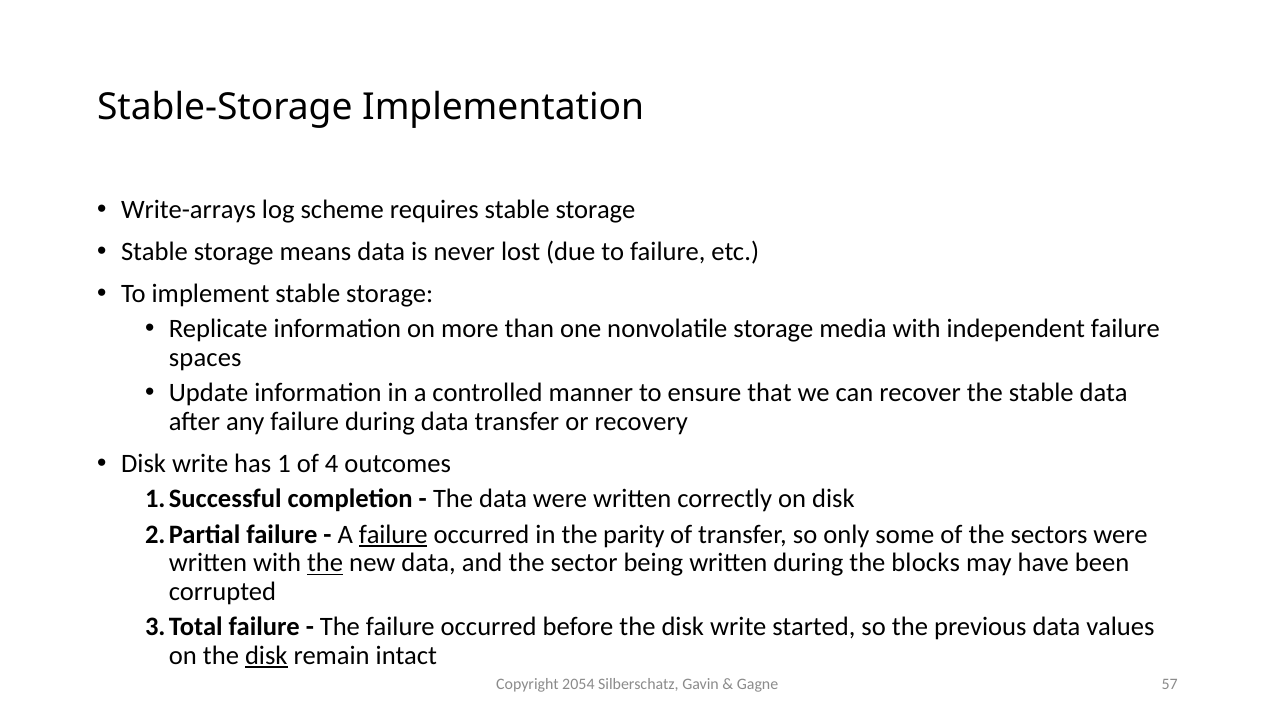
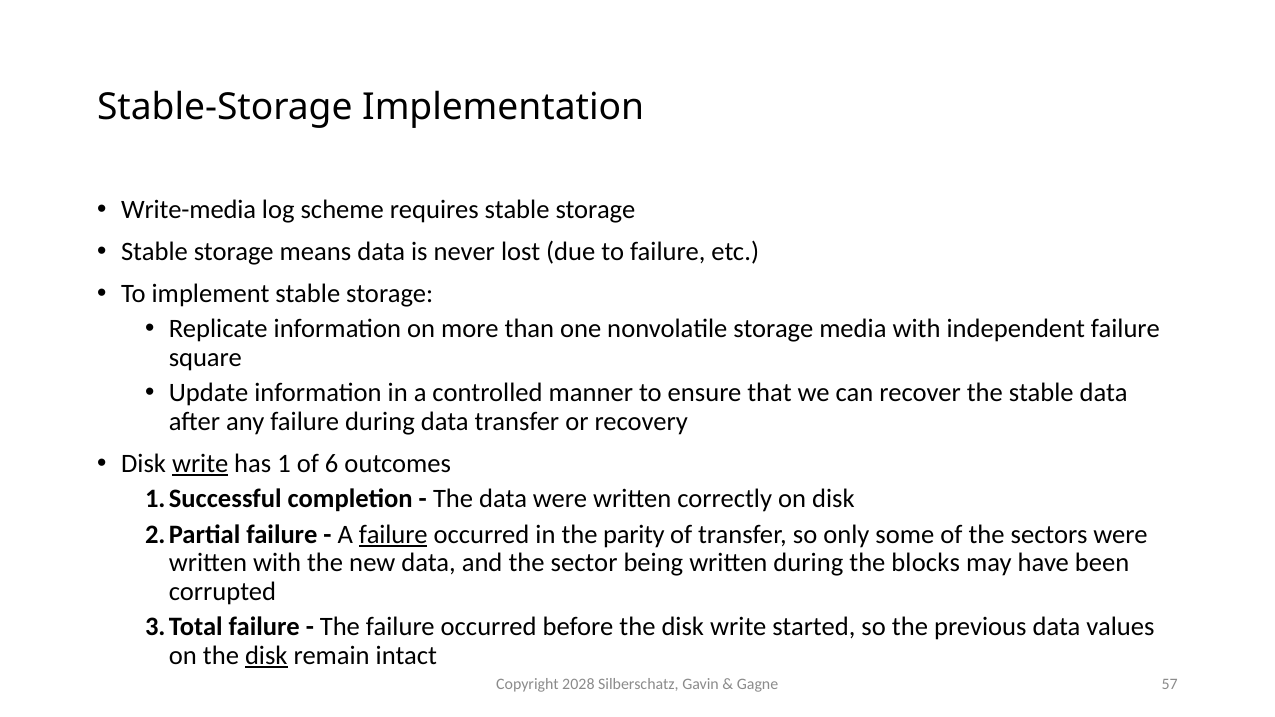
Write-arrays: Write-arrays -> Write-media
spaces: spaces -> square
write at (200, 464) underline: none -> present
4: 4 -> 6
the at (325, 563) underline: present -> none
2054: 2054 -> 2028
